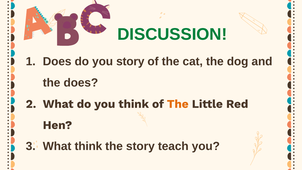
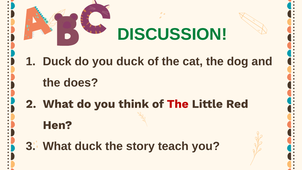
Does at (57, 62): Does -> Duck
you story: story -> duck
The at (178, 104) colour: orange -> red
What think: think -> duck
